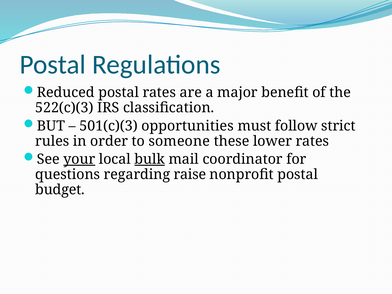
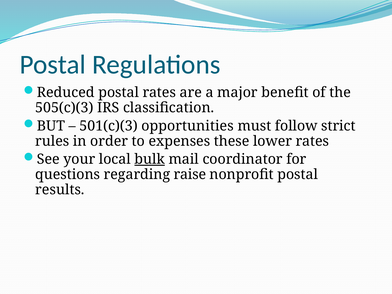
522(c)(3: 522(c)(3 -> 505(c)(3
someone: someone -> expenses
your underline: present -> none
budget: budget -> results
